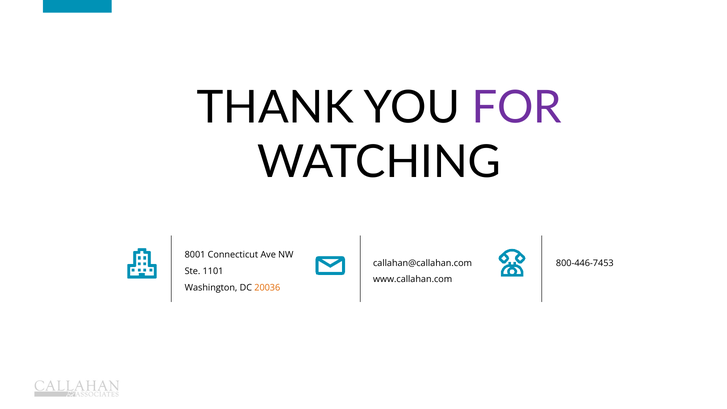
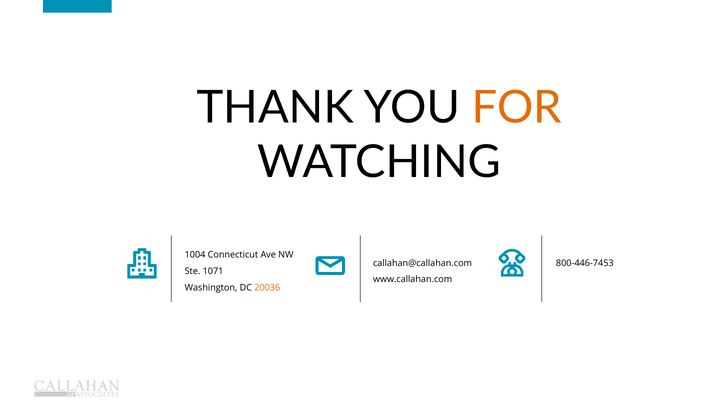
FOR colour: purple -> orange
8001: 8001 -> 1004
1101: 1101 -> 1071
